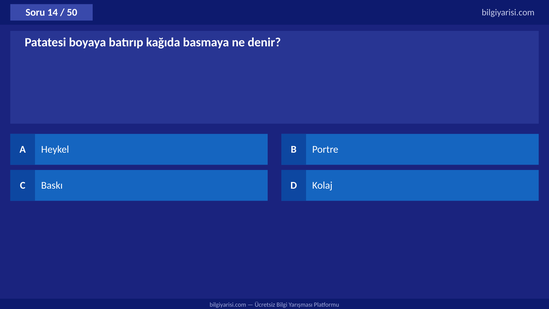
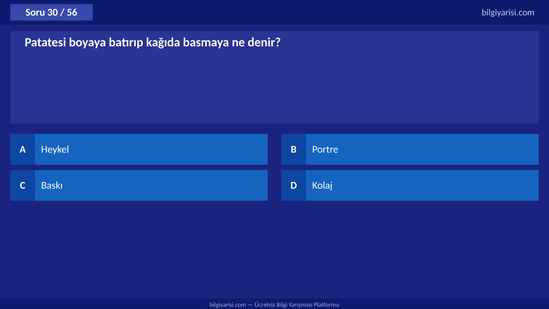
14: 14 -> 30
50: 50 -> 56
